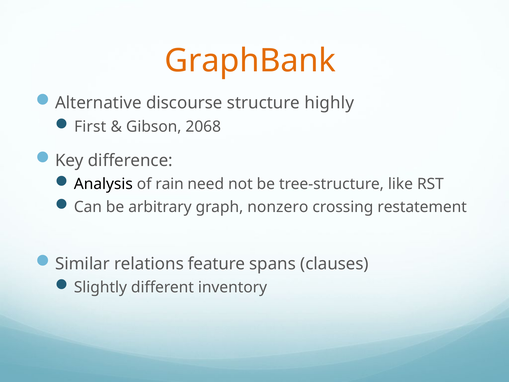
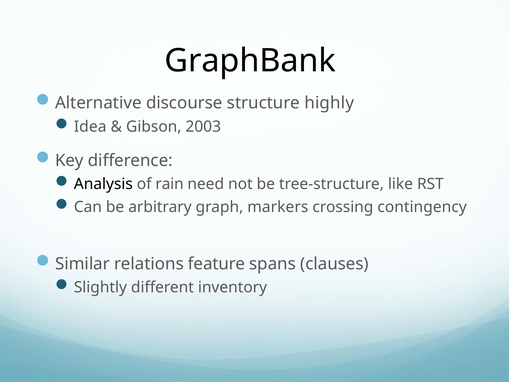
GraphBank colour: orange -> black
First: First -> Idea
2068: 2068 -> 2003
nonzero: nonzero -> markers
restatement: restatement -> contingency
